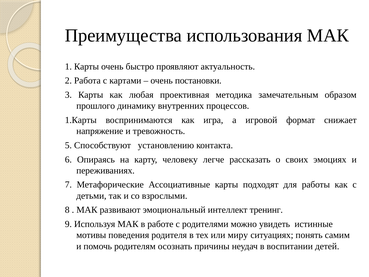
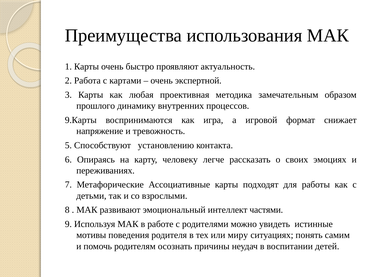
постановки: постановки -> экспертной
1.Карты: 1.Карты -> 9.Карты
тренинг: тренинг -> частями
